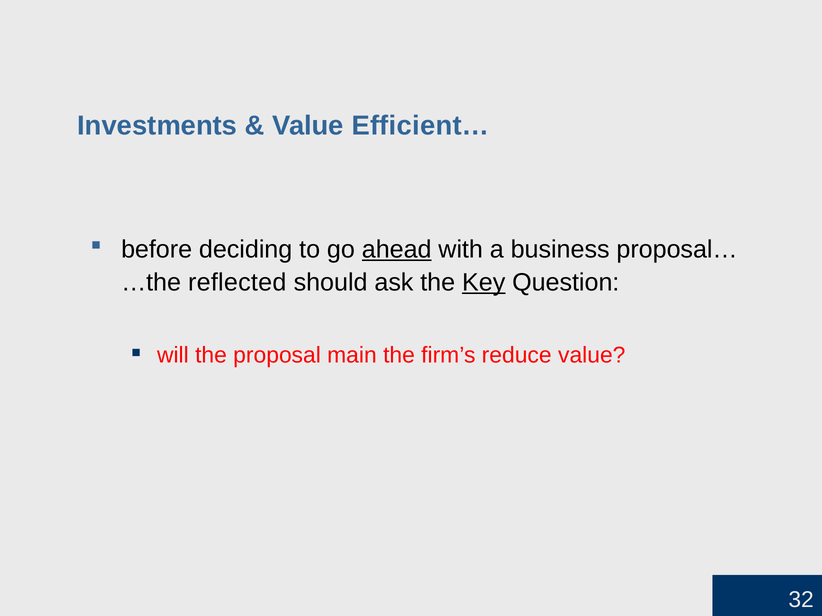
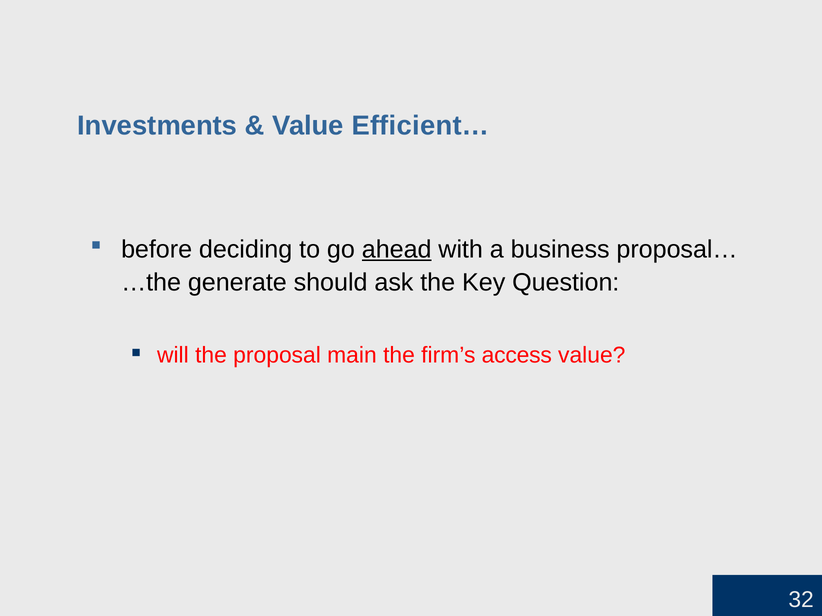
reflected: reflected -> generate
Key underline: present -> none
reduce: reduce -> access
